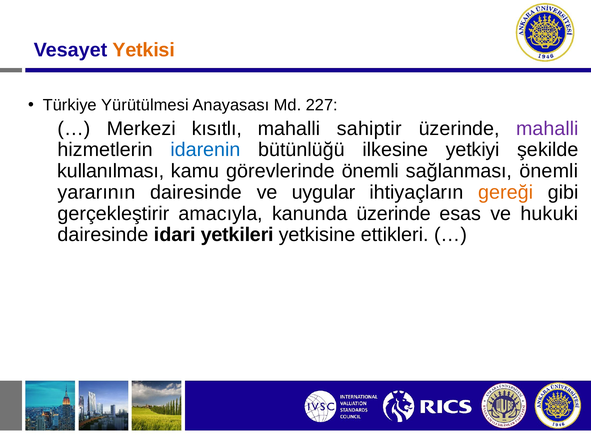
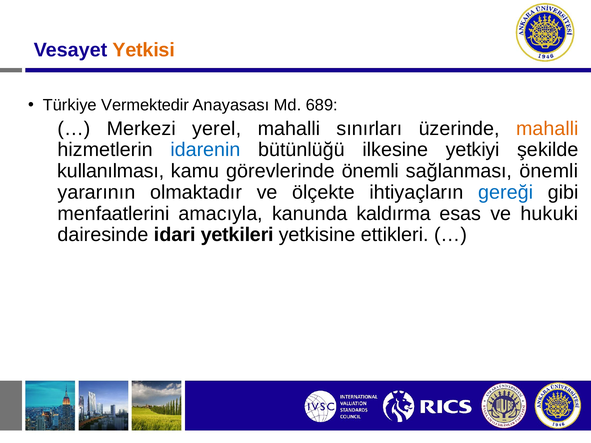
Yürütülmesi: Yürütülmesi -> Vermektedir
227: 227 -> 689
kısıtlı: kısıtlı -> yerel
sahiptir: sahiptir -> sınırları
mahalli at (547, 129) colour: purple -> orange
yararının dairesinde: dairesinde -> olmaktadır
uygular: uygular -> ölçekte
gereği colour: orange -> blue
gerçekleştirir: gerçekleştirir -> menfaatlerini
kanunda üzerinde: üzerinde -> kaldırma
